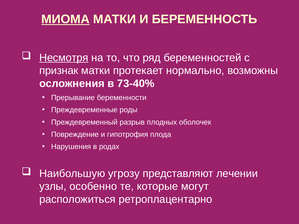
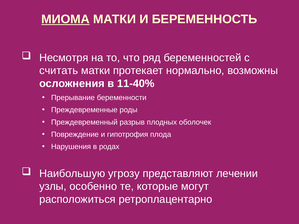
Несмотря underline: present -> none
признак: признак -> считать
73-40%: 73-40% -> 11-40%
